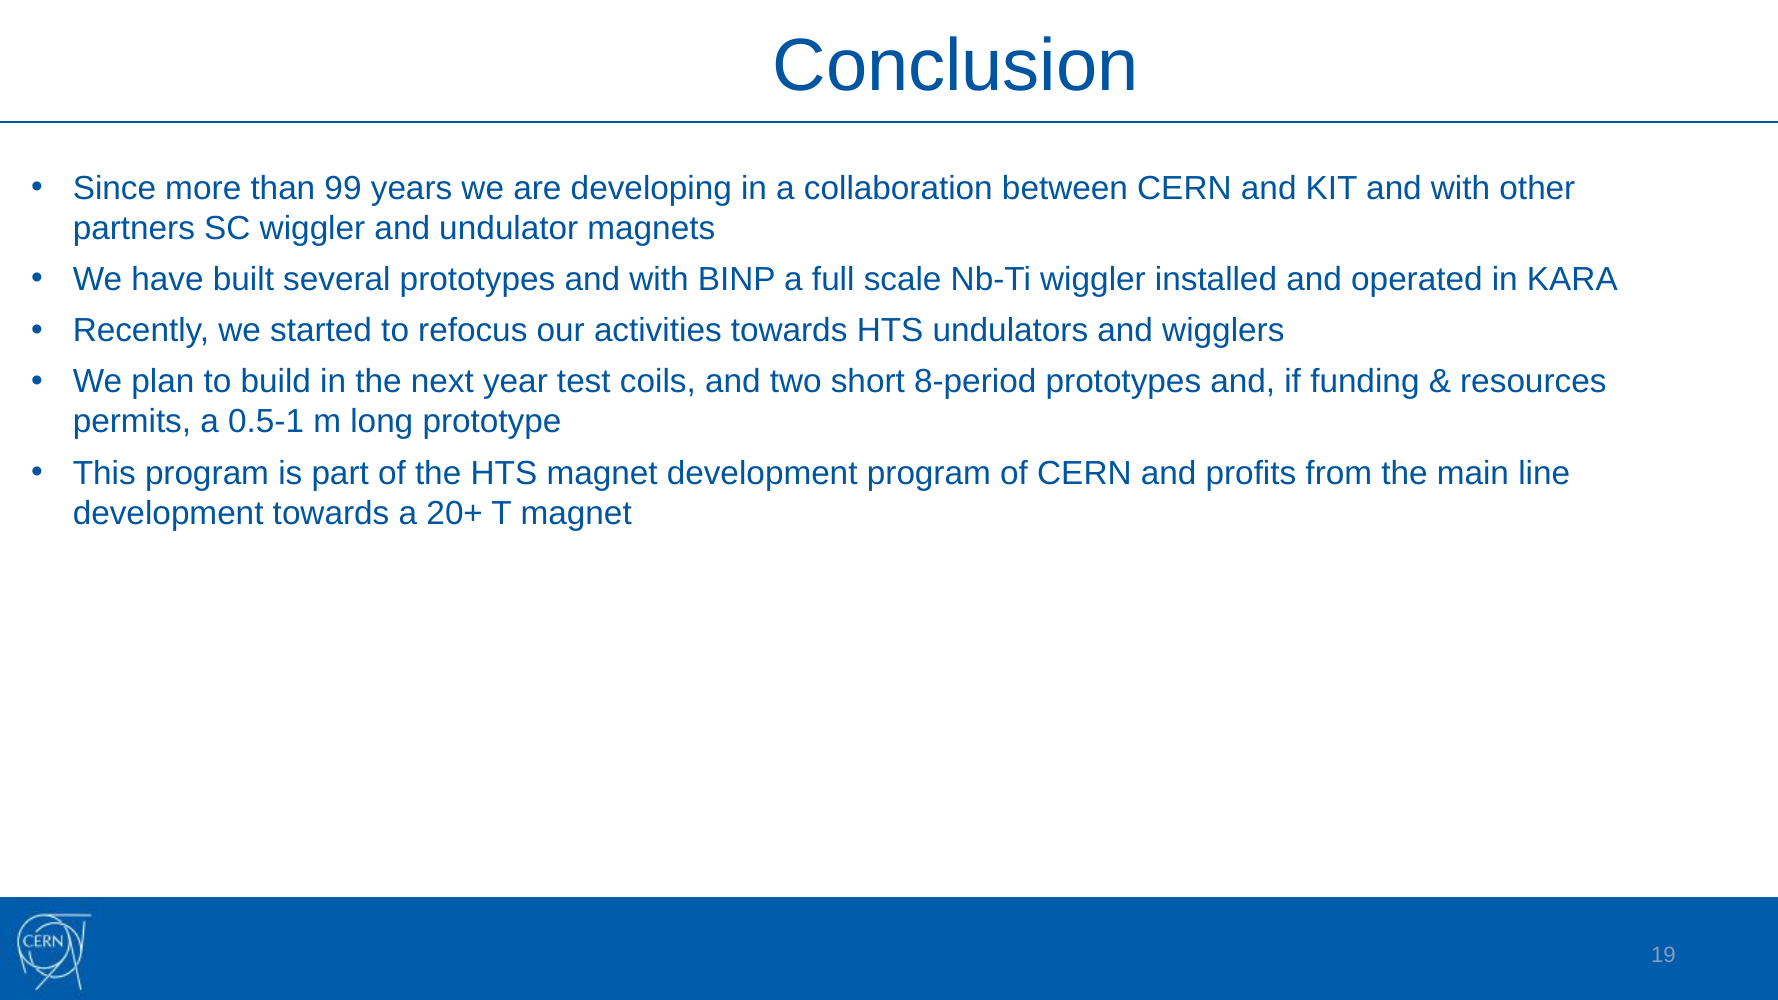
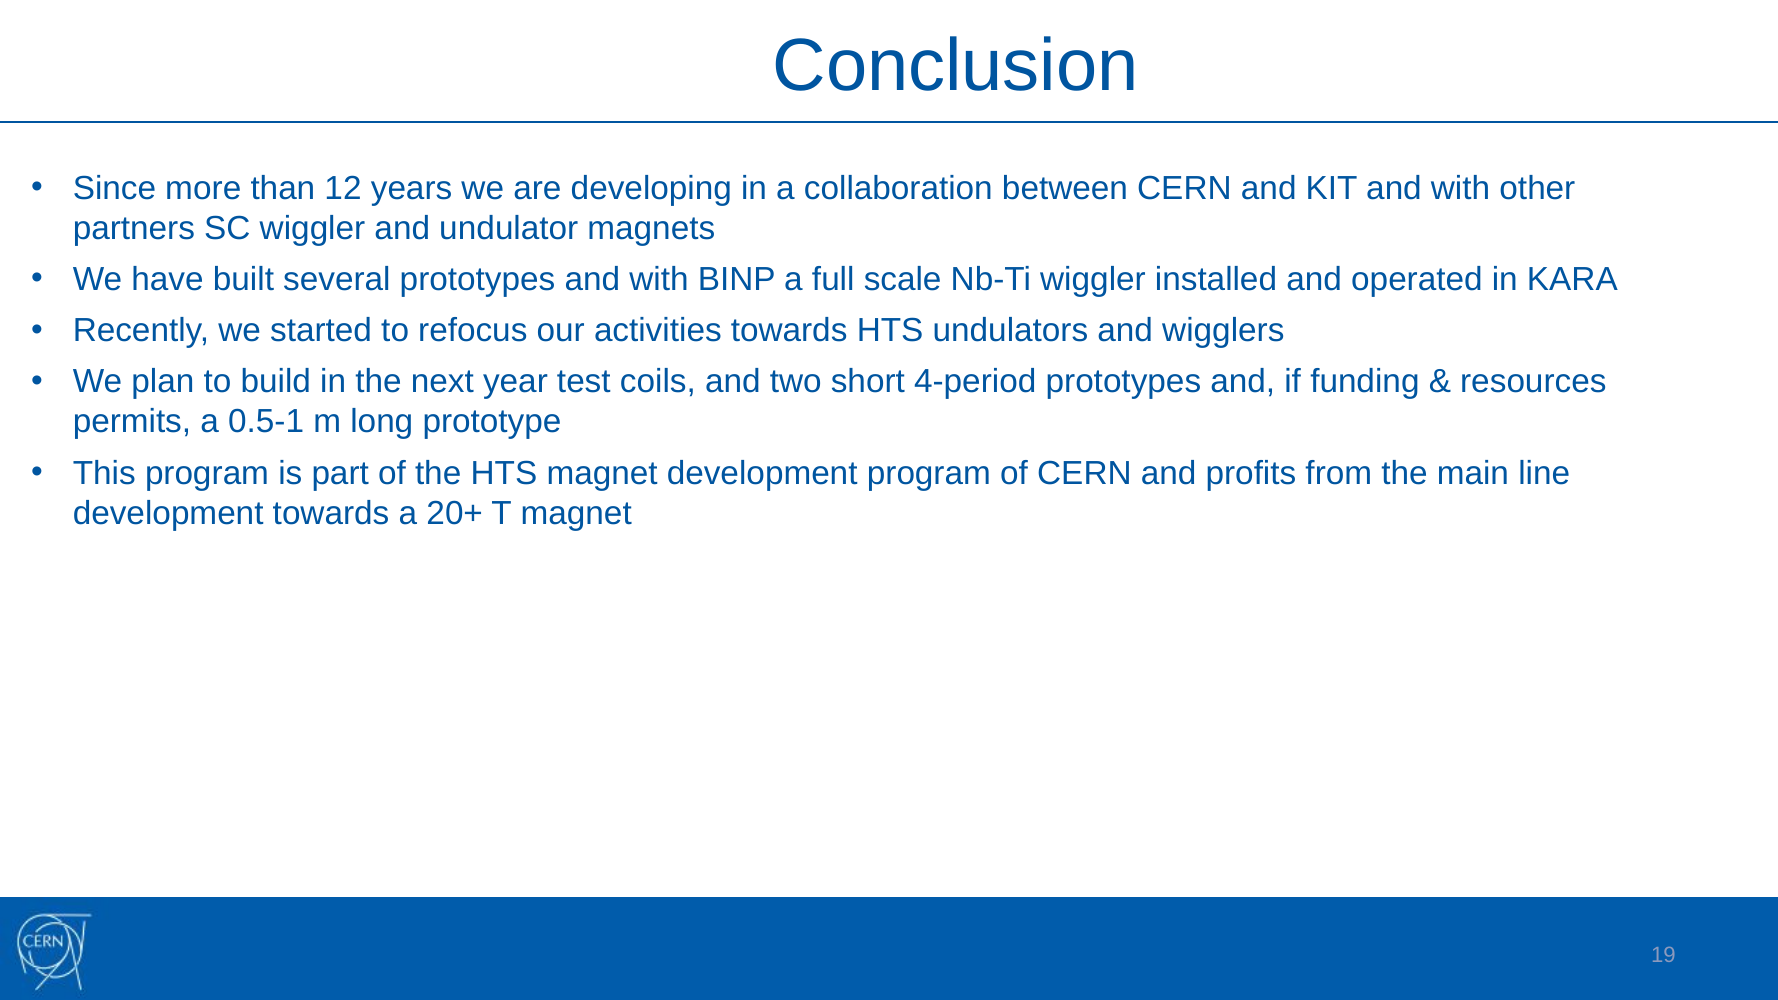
99: 99 -> 12
8-period: 8-period -> 4-period
